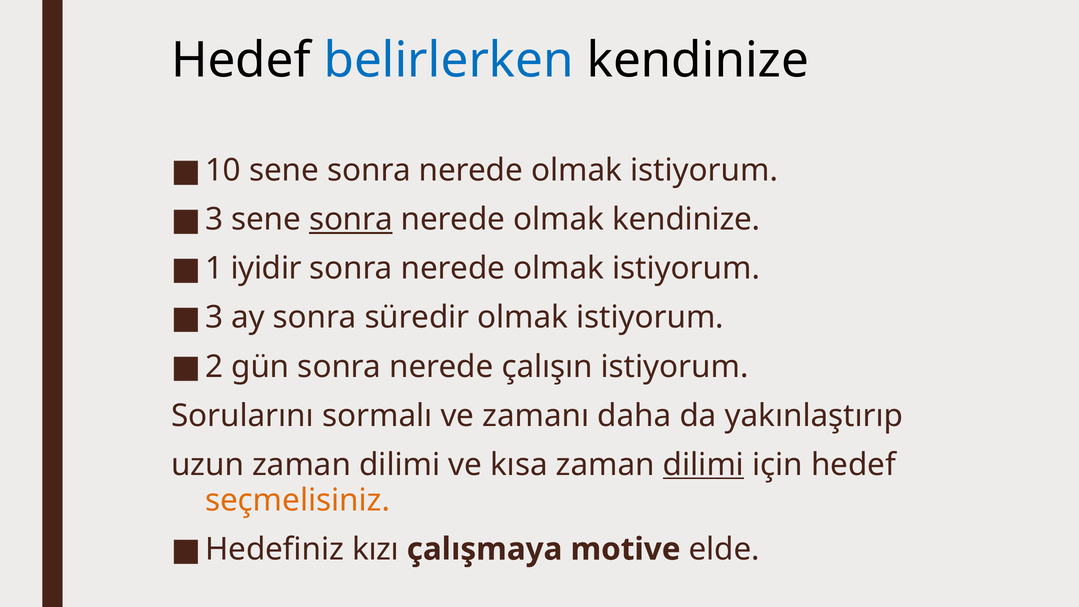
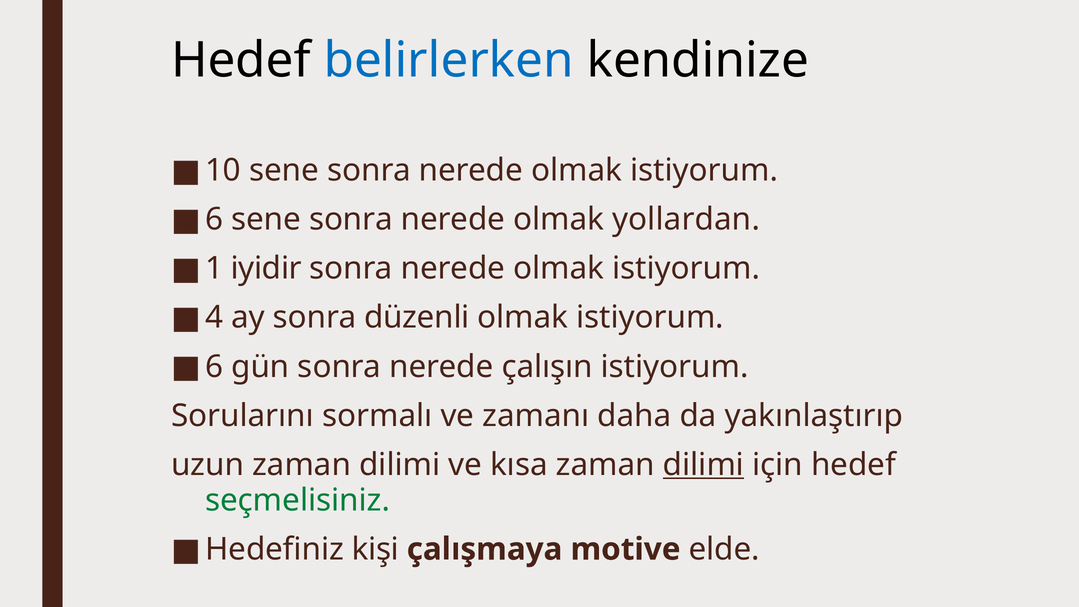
3 at (214, 219): 3 -> 6
sonra at (351, 219) underline: present -> none
olmak kendinize: kendinize -> yollardan
3 at (214, 318): 3 -> 4
süredir: süredir -> düzenli
2 at (214, 367): 2 -> 6
seçmelisiniz colour: orange -> green
kızı: kızı -> kişi
